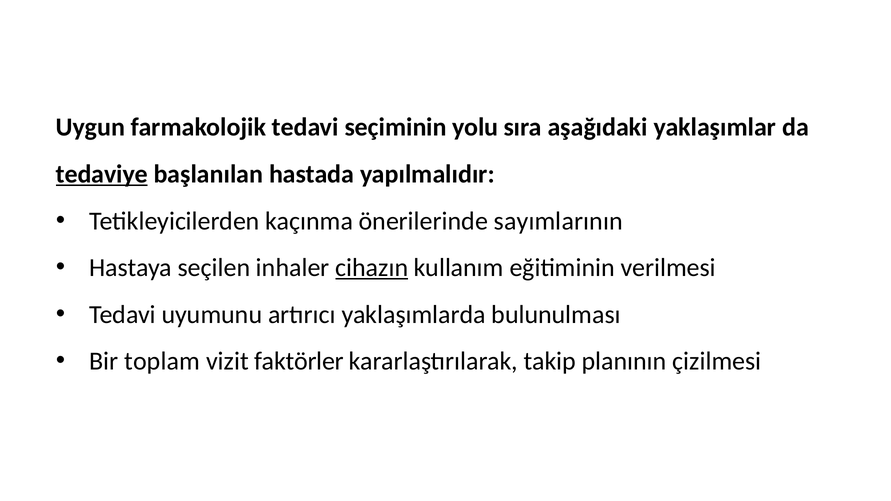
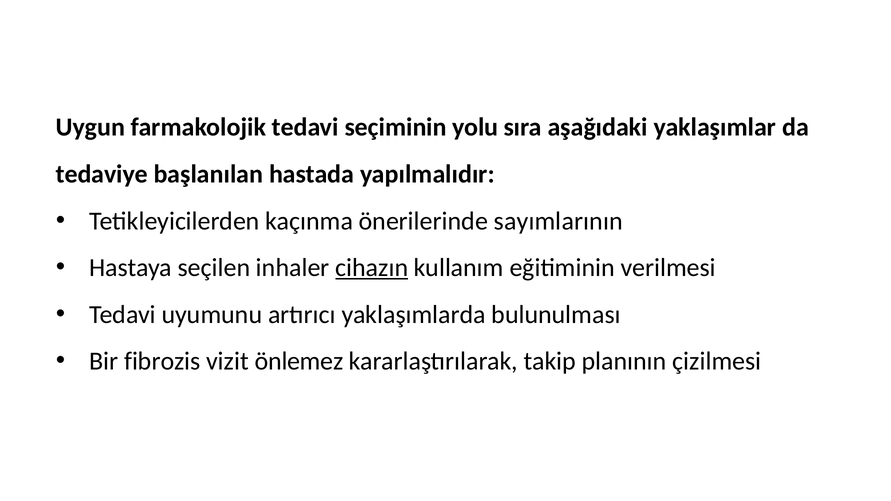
tedaviye underline: present -> none
toplam: toplam -> fibrozis
faktörler: faktörler -> önlemez
